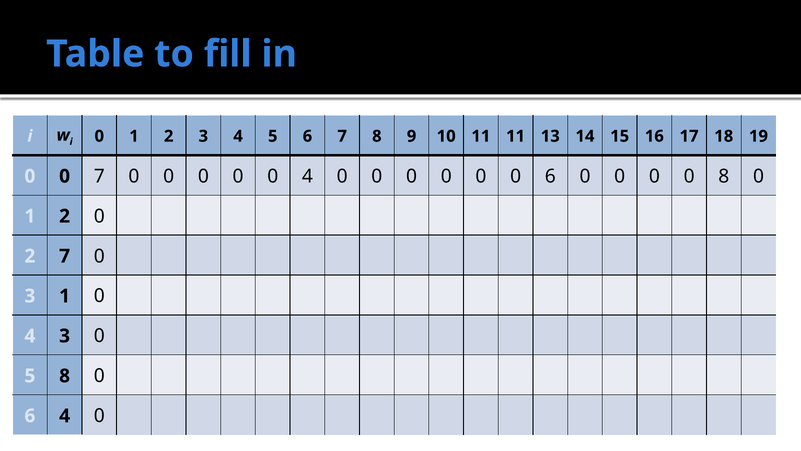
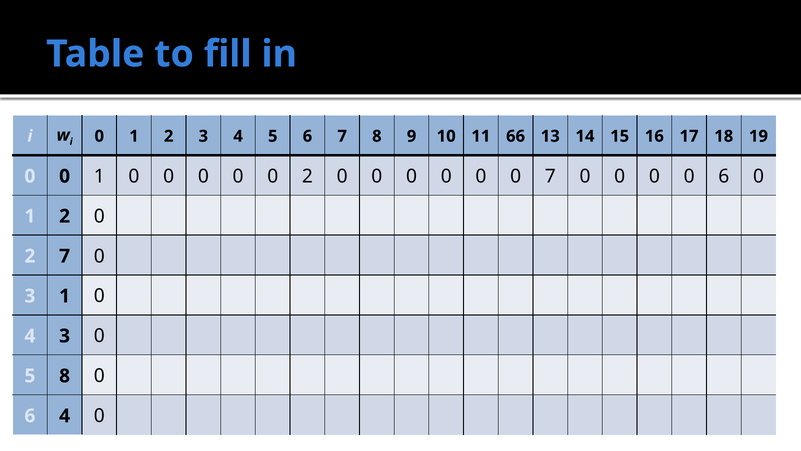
11 11: 11 -> 66
0 0 7: 7 -> 1
0 0 4: 4 -> 2
0 0 6: 6 -> 7
0 0 8: 8 -> 6
